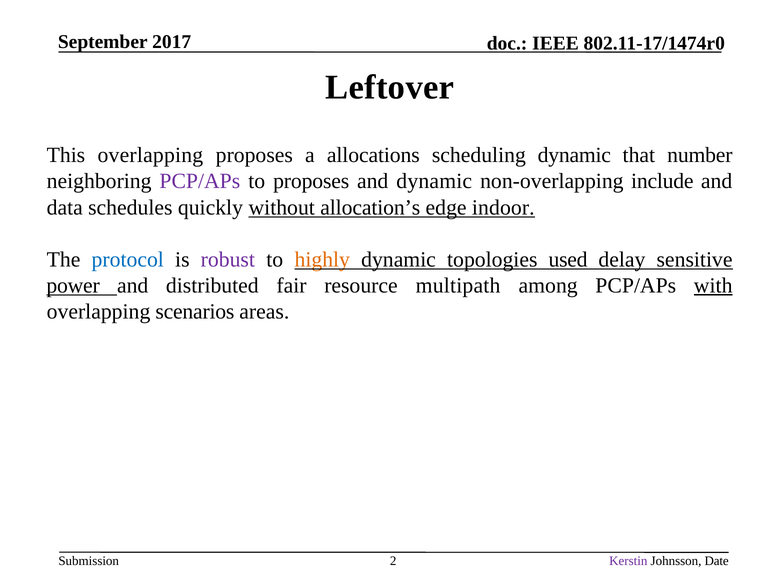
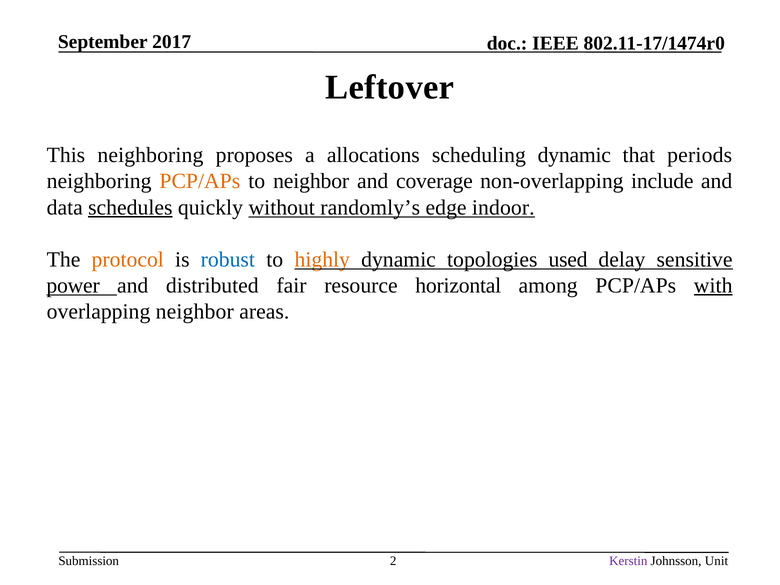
This overlapping: overlapping -> neighboring
number: number -> periods
PCP/APs at (200, 181) colour: purple -> orange
to proposes: proposes -> neighbor
and dynamic: dynamic -> coverage
schedules underline: none -> present
allocation’s: allocation’s -> randomly’s
protocol colour: blue -> orange
robust colour: purple -> blue
multipath: multipath -> horizontal
overlapping scenarios: scenarios -> neighbor
Date: Date -> Unit
